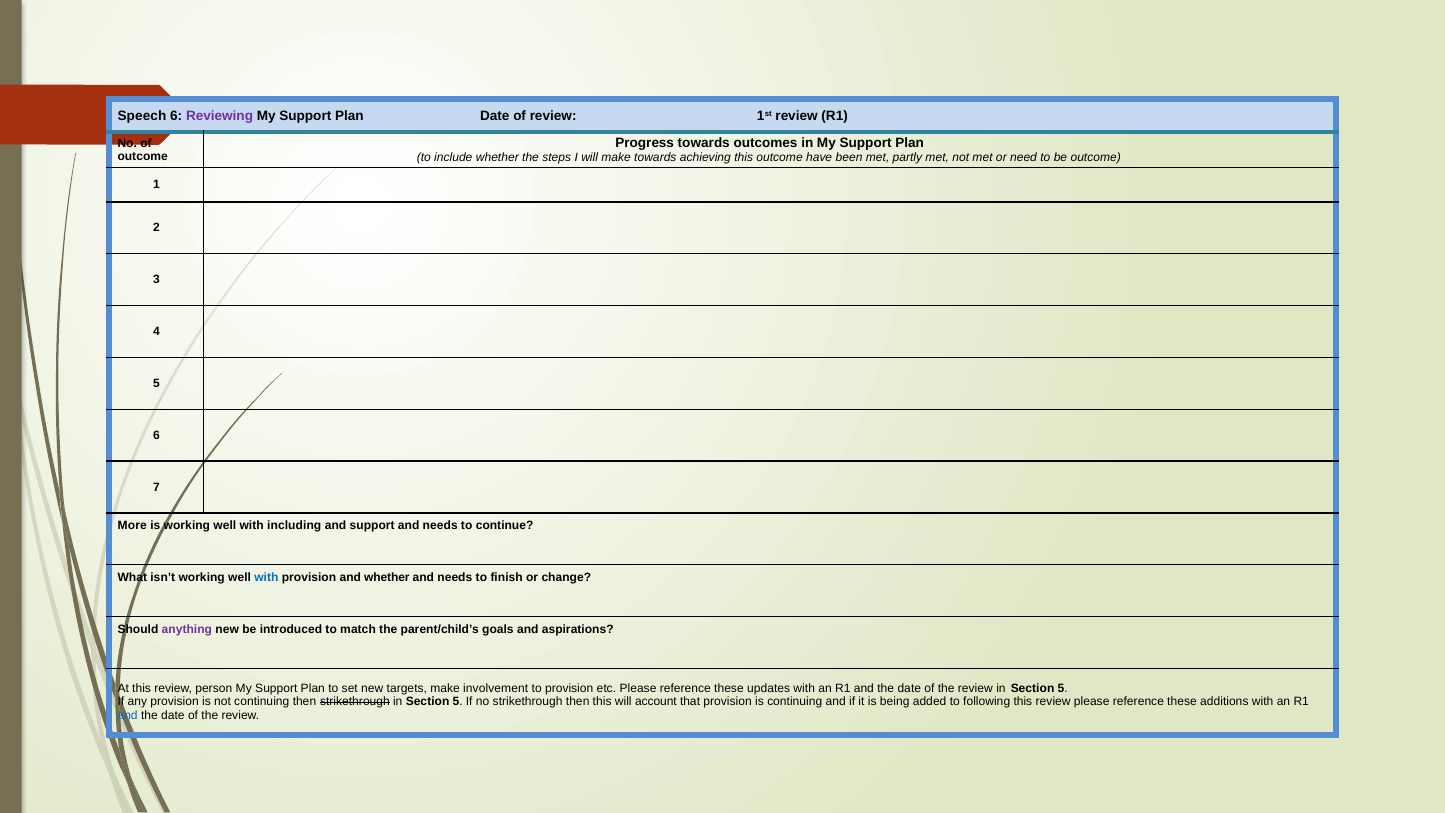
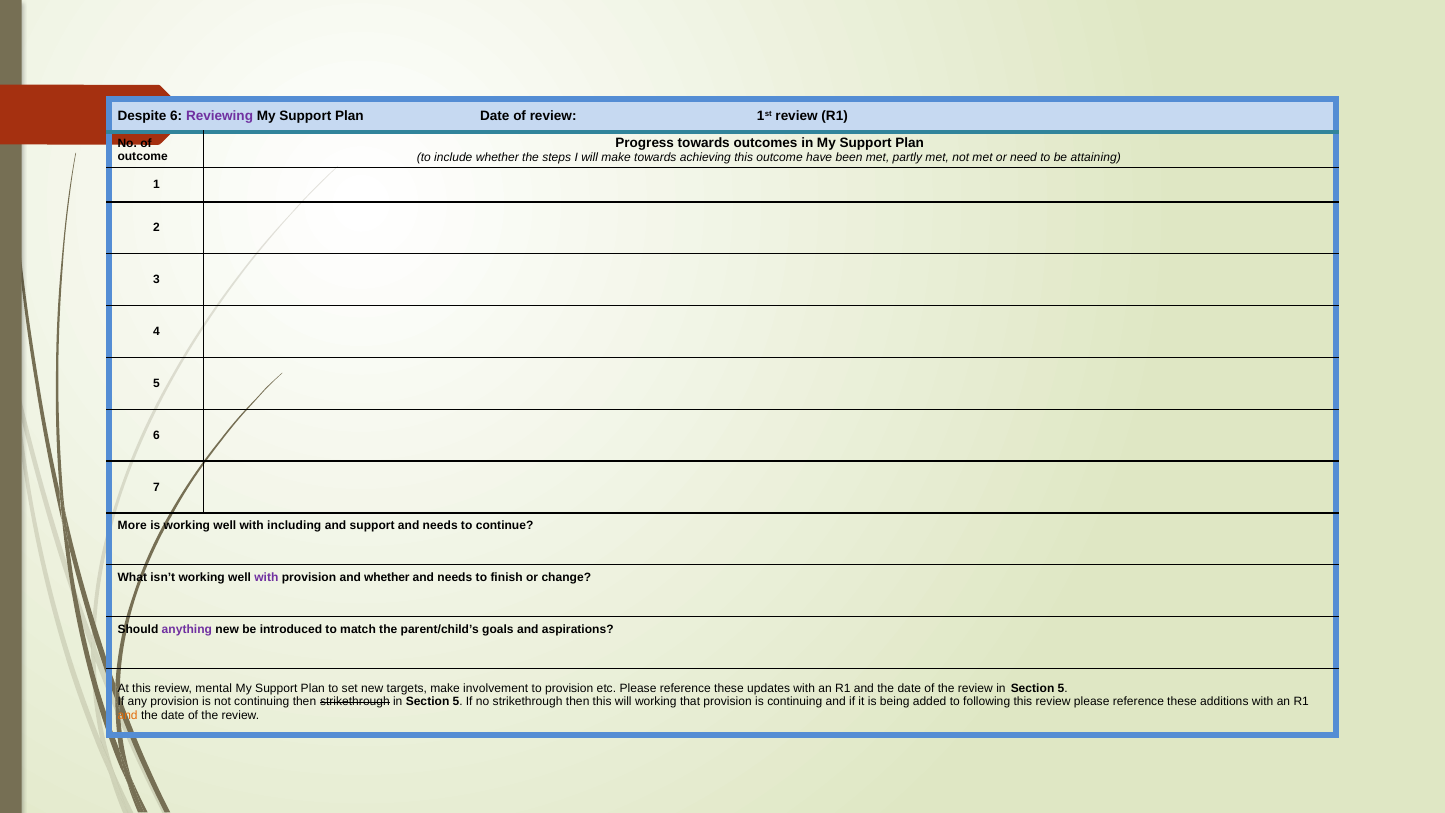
Speech: Speech -> Despite
be outcome: outcome -> attaining
with at (266, 577) colour: blue -> purple
person: person -> mental
will account: account -> working
and at (128, 715) colour: blue -> orange
